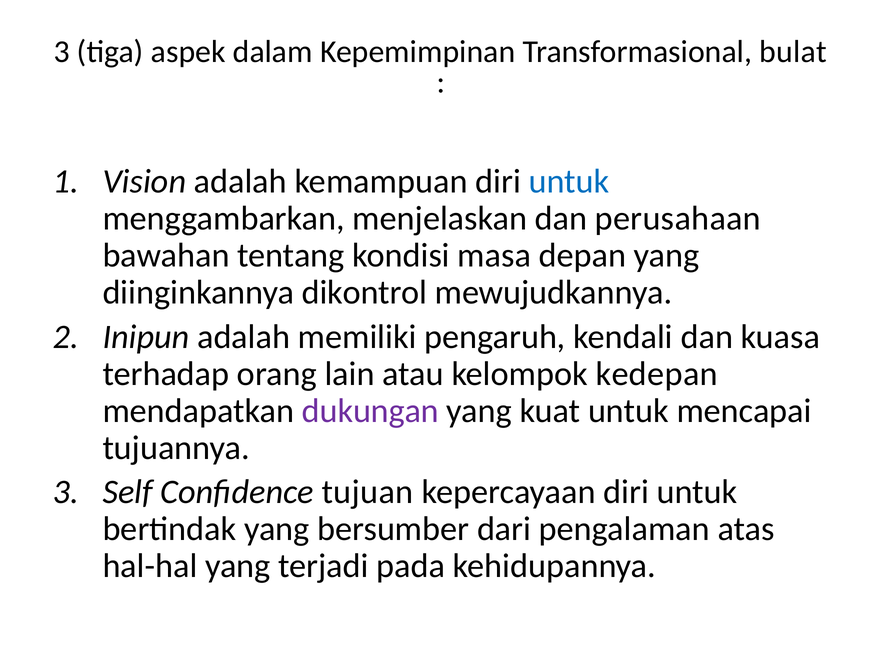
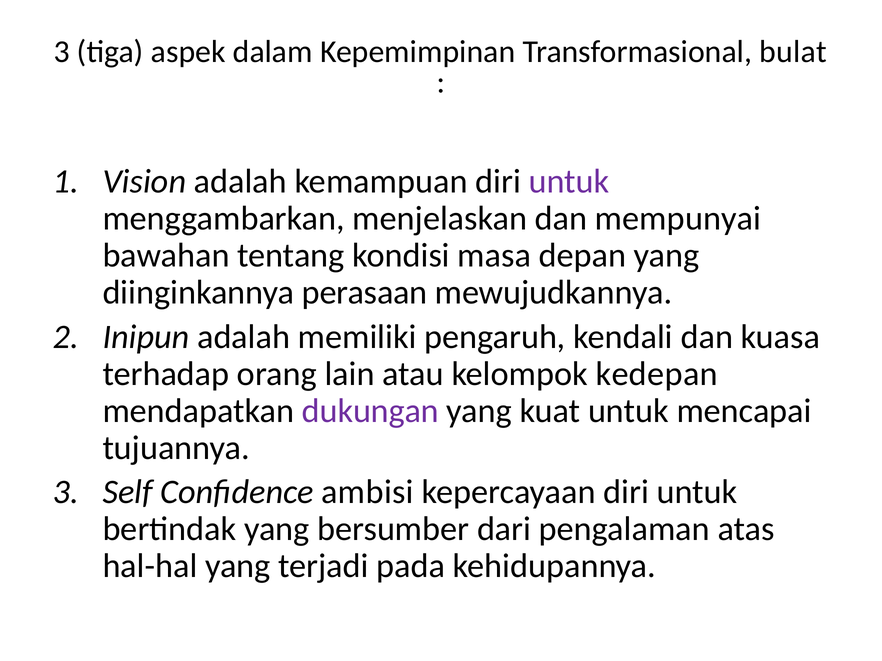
untuk at (569, 182) colour: blue -> purple
perusahaan: perusahaan -> mempunyai
dikontrol: dikontrol -> perasaan
tujuan: tujuan -> ambisi
